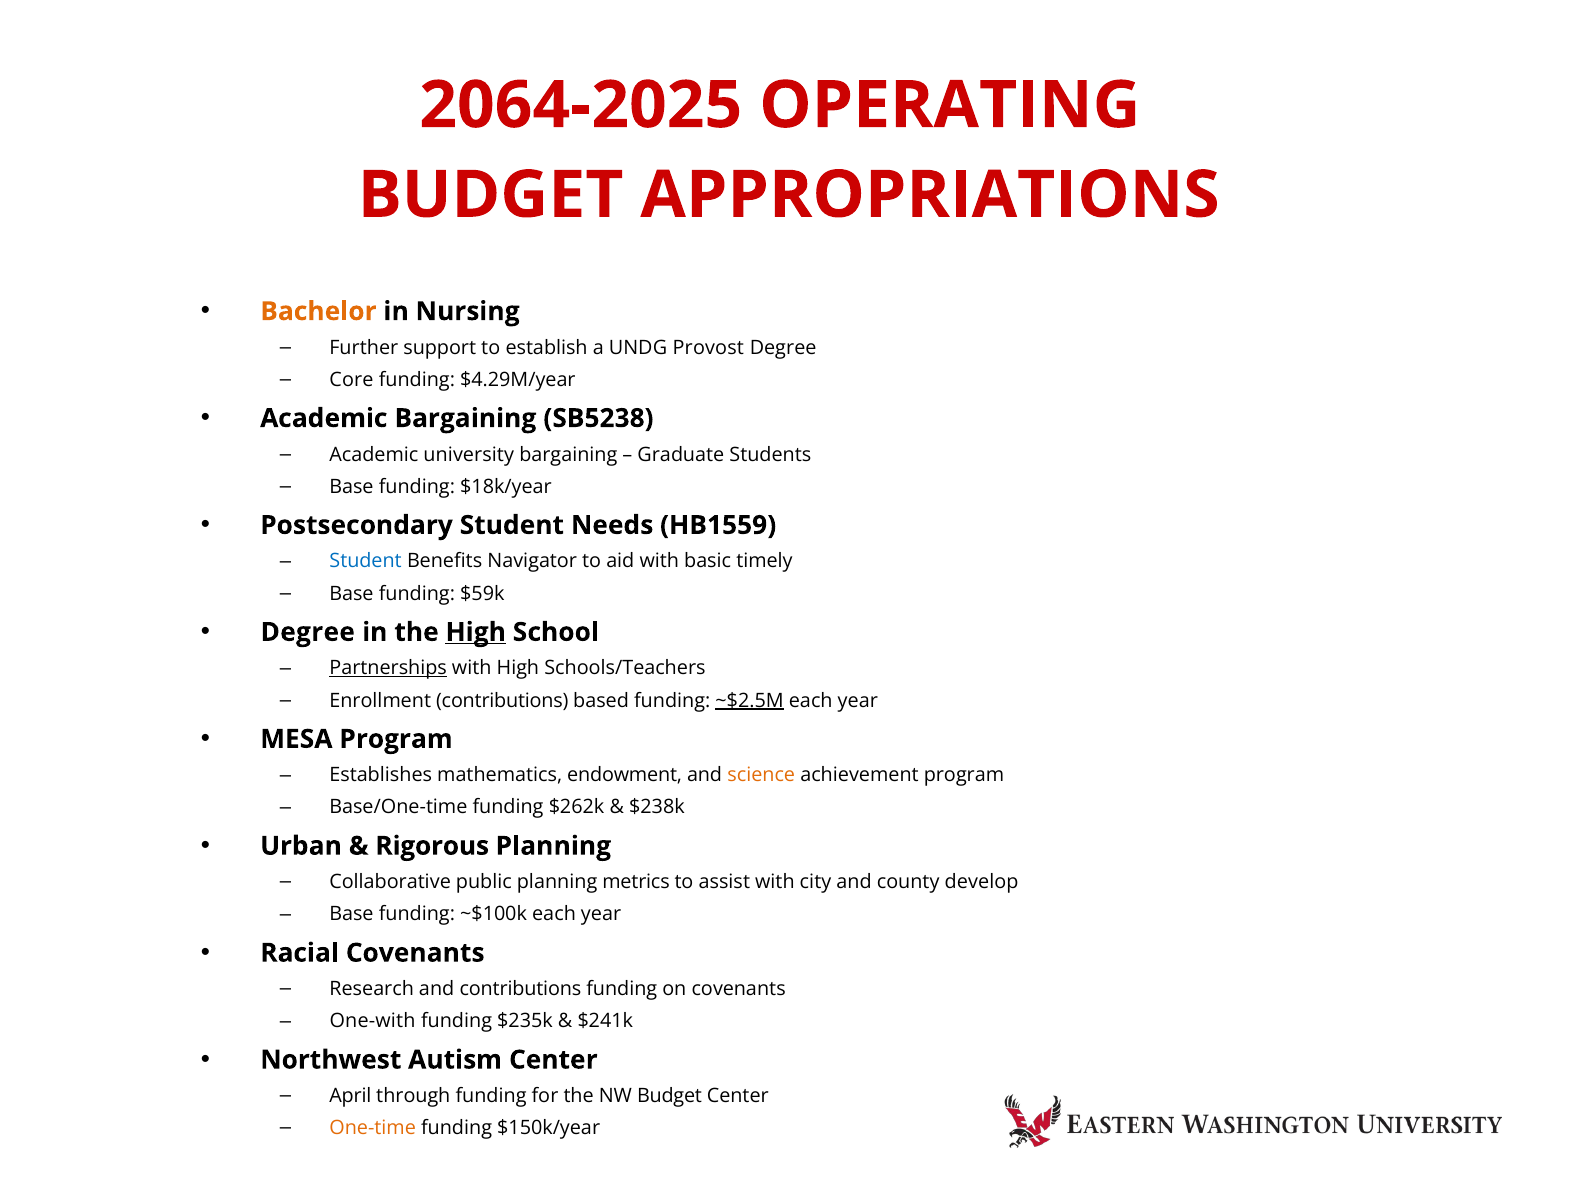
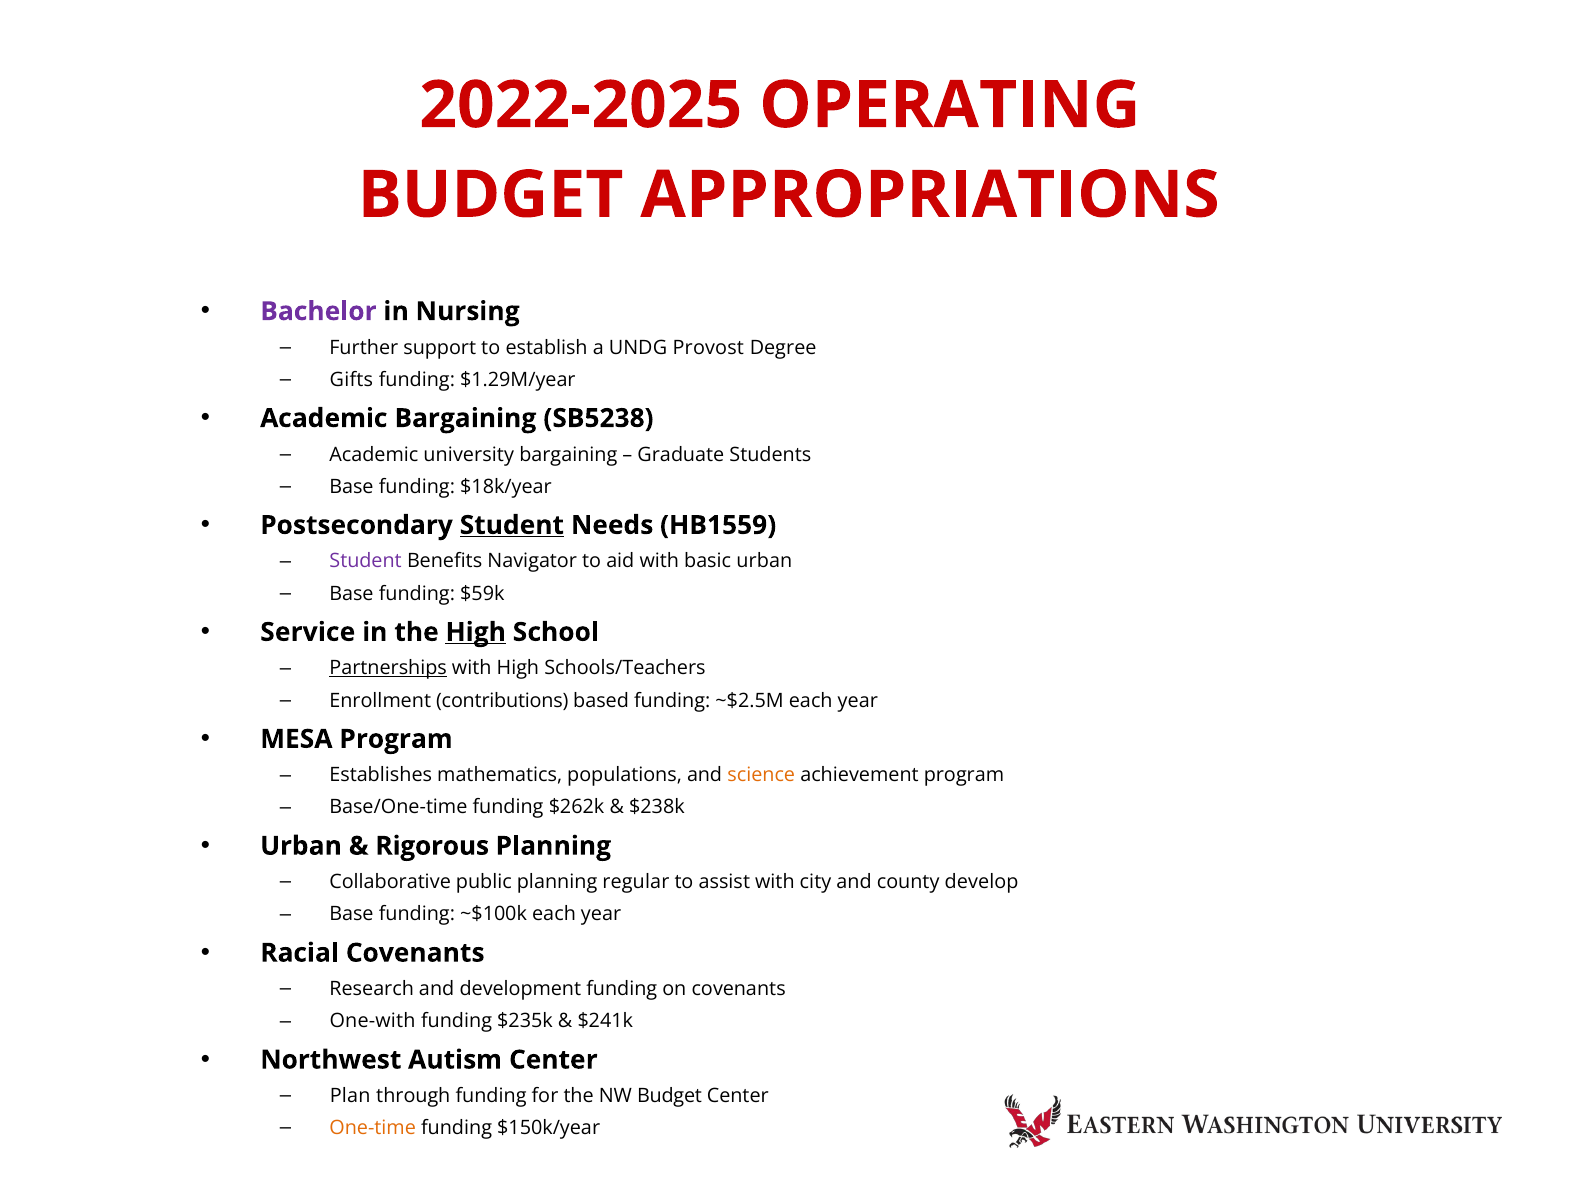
2064-2025: 2064-2025 -> 2022-2025
Bachelor colour: orange -> purple
Core: Core -> Gifts
$4.29M/year: $4.29M/year -> $1.29M/year
Student at (512, 525) underline: none -> present
Student at (366, 562) colour: blue -> purple
basic timely: timely -> urban
Degree at (308, 632): Degree -> Service
~$2.5M underline: present -> none
endowment: endowment -> populations
metrics: metrics -> regular
and contributions: contributions -> development
April: April -> Plan
